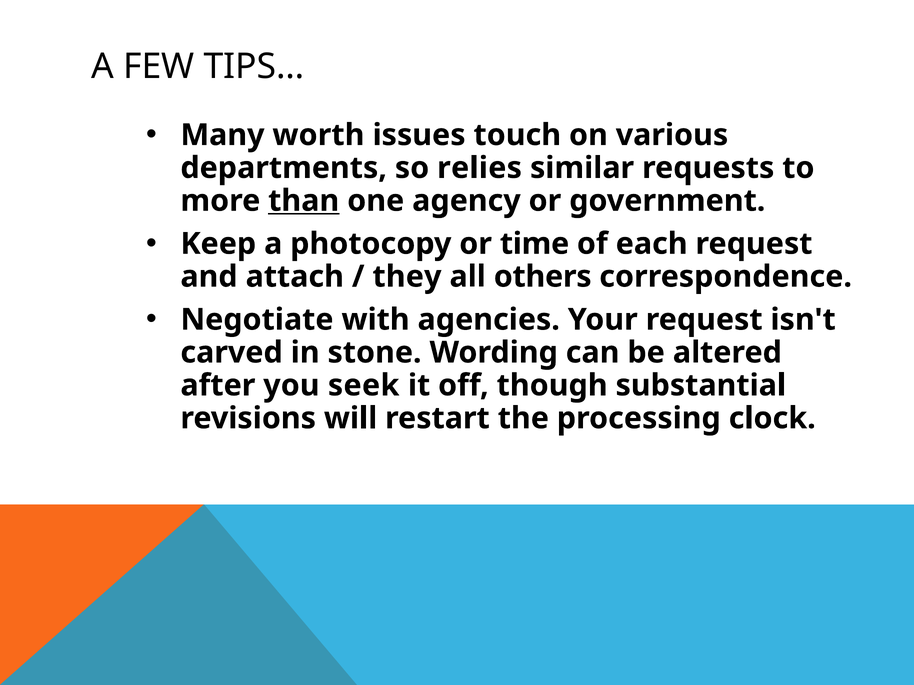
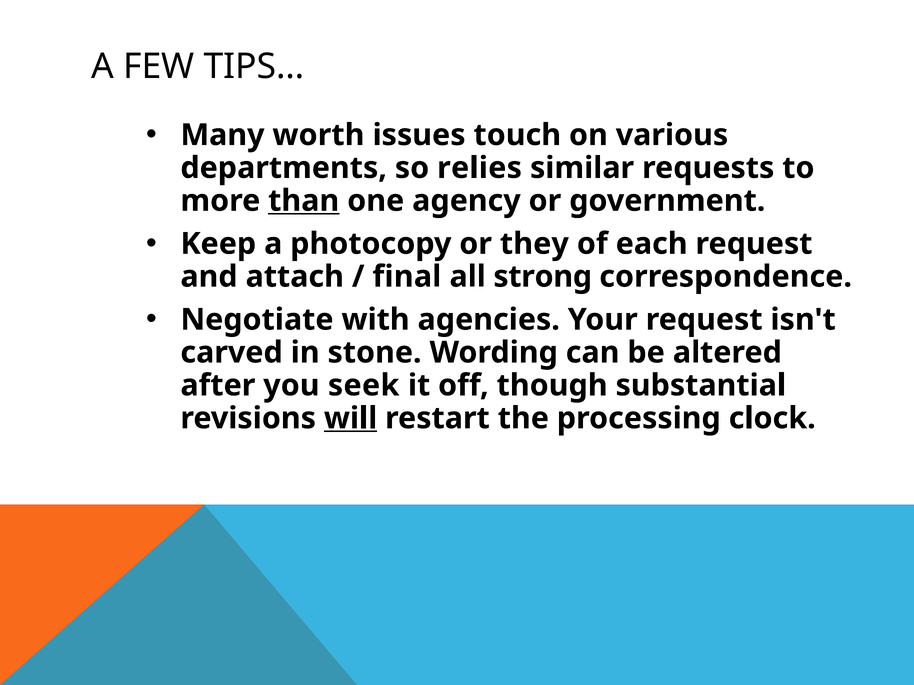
time: time -> they
they: they -> final
others: others -> strong
will underline: none -> present
